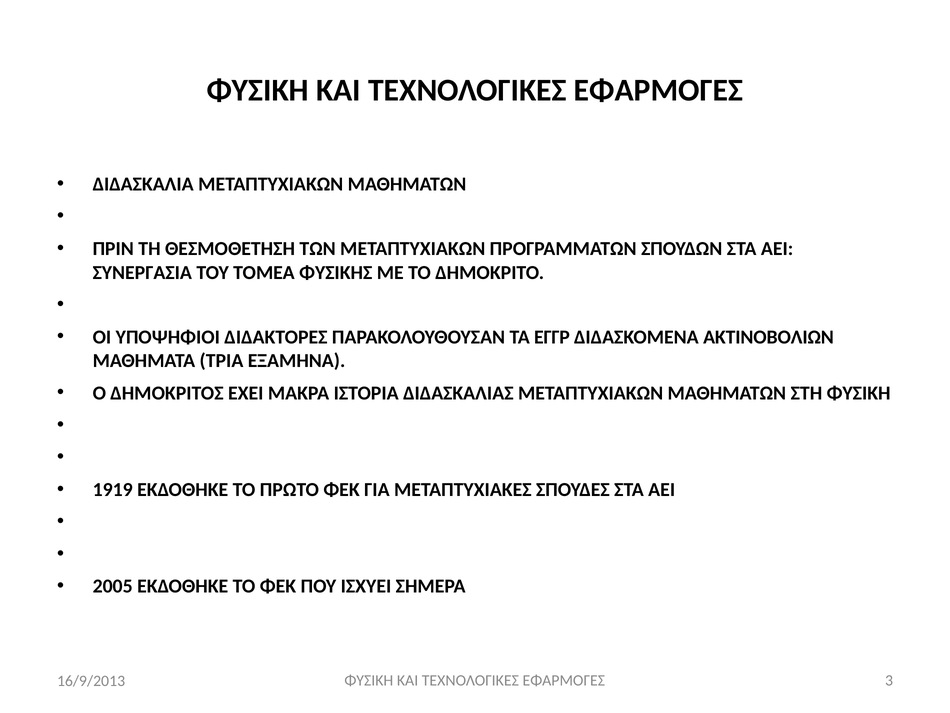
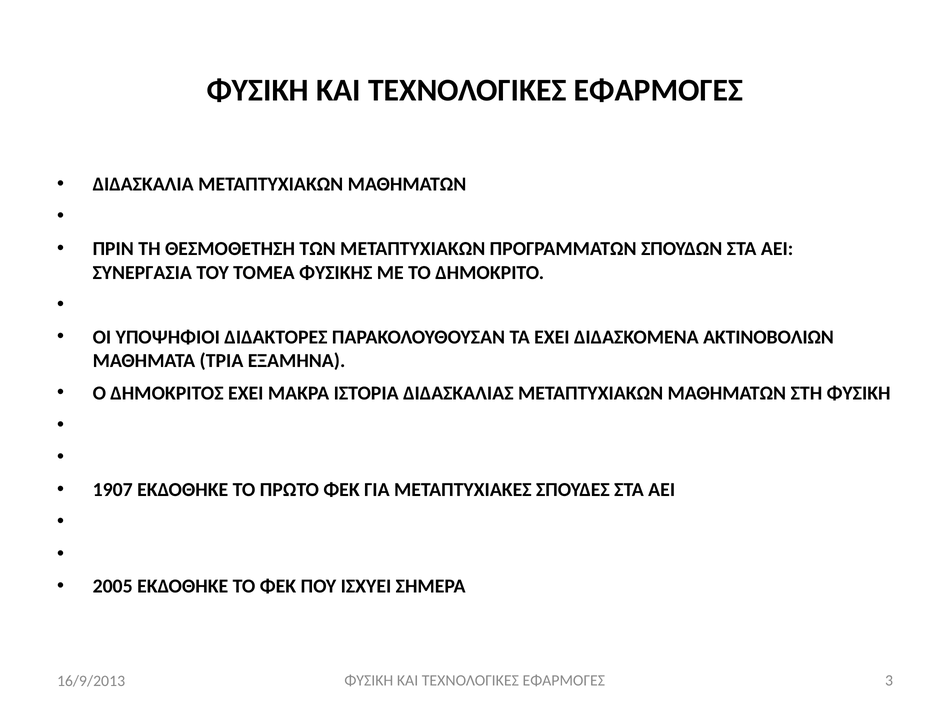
ΤΑ ΕΓΓΡ: ΕΓΓΡ -> ΕΧΕΙ
1919: 1919 -> 1907
